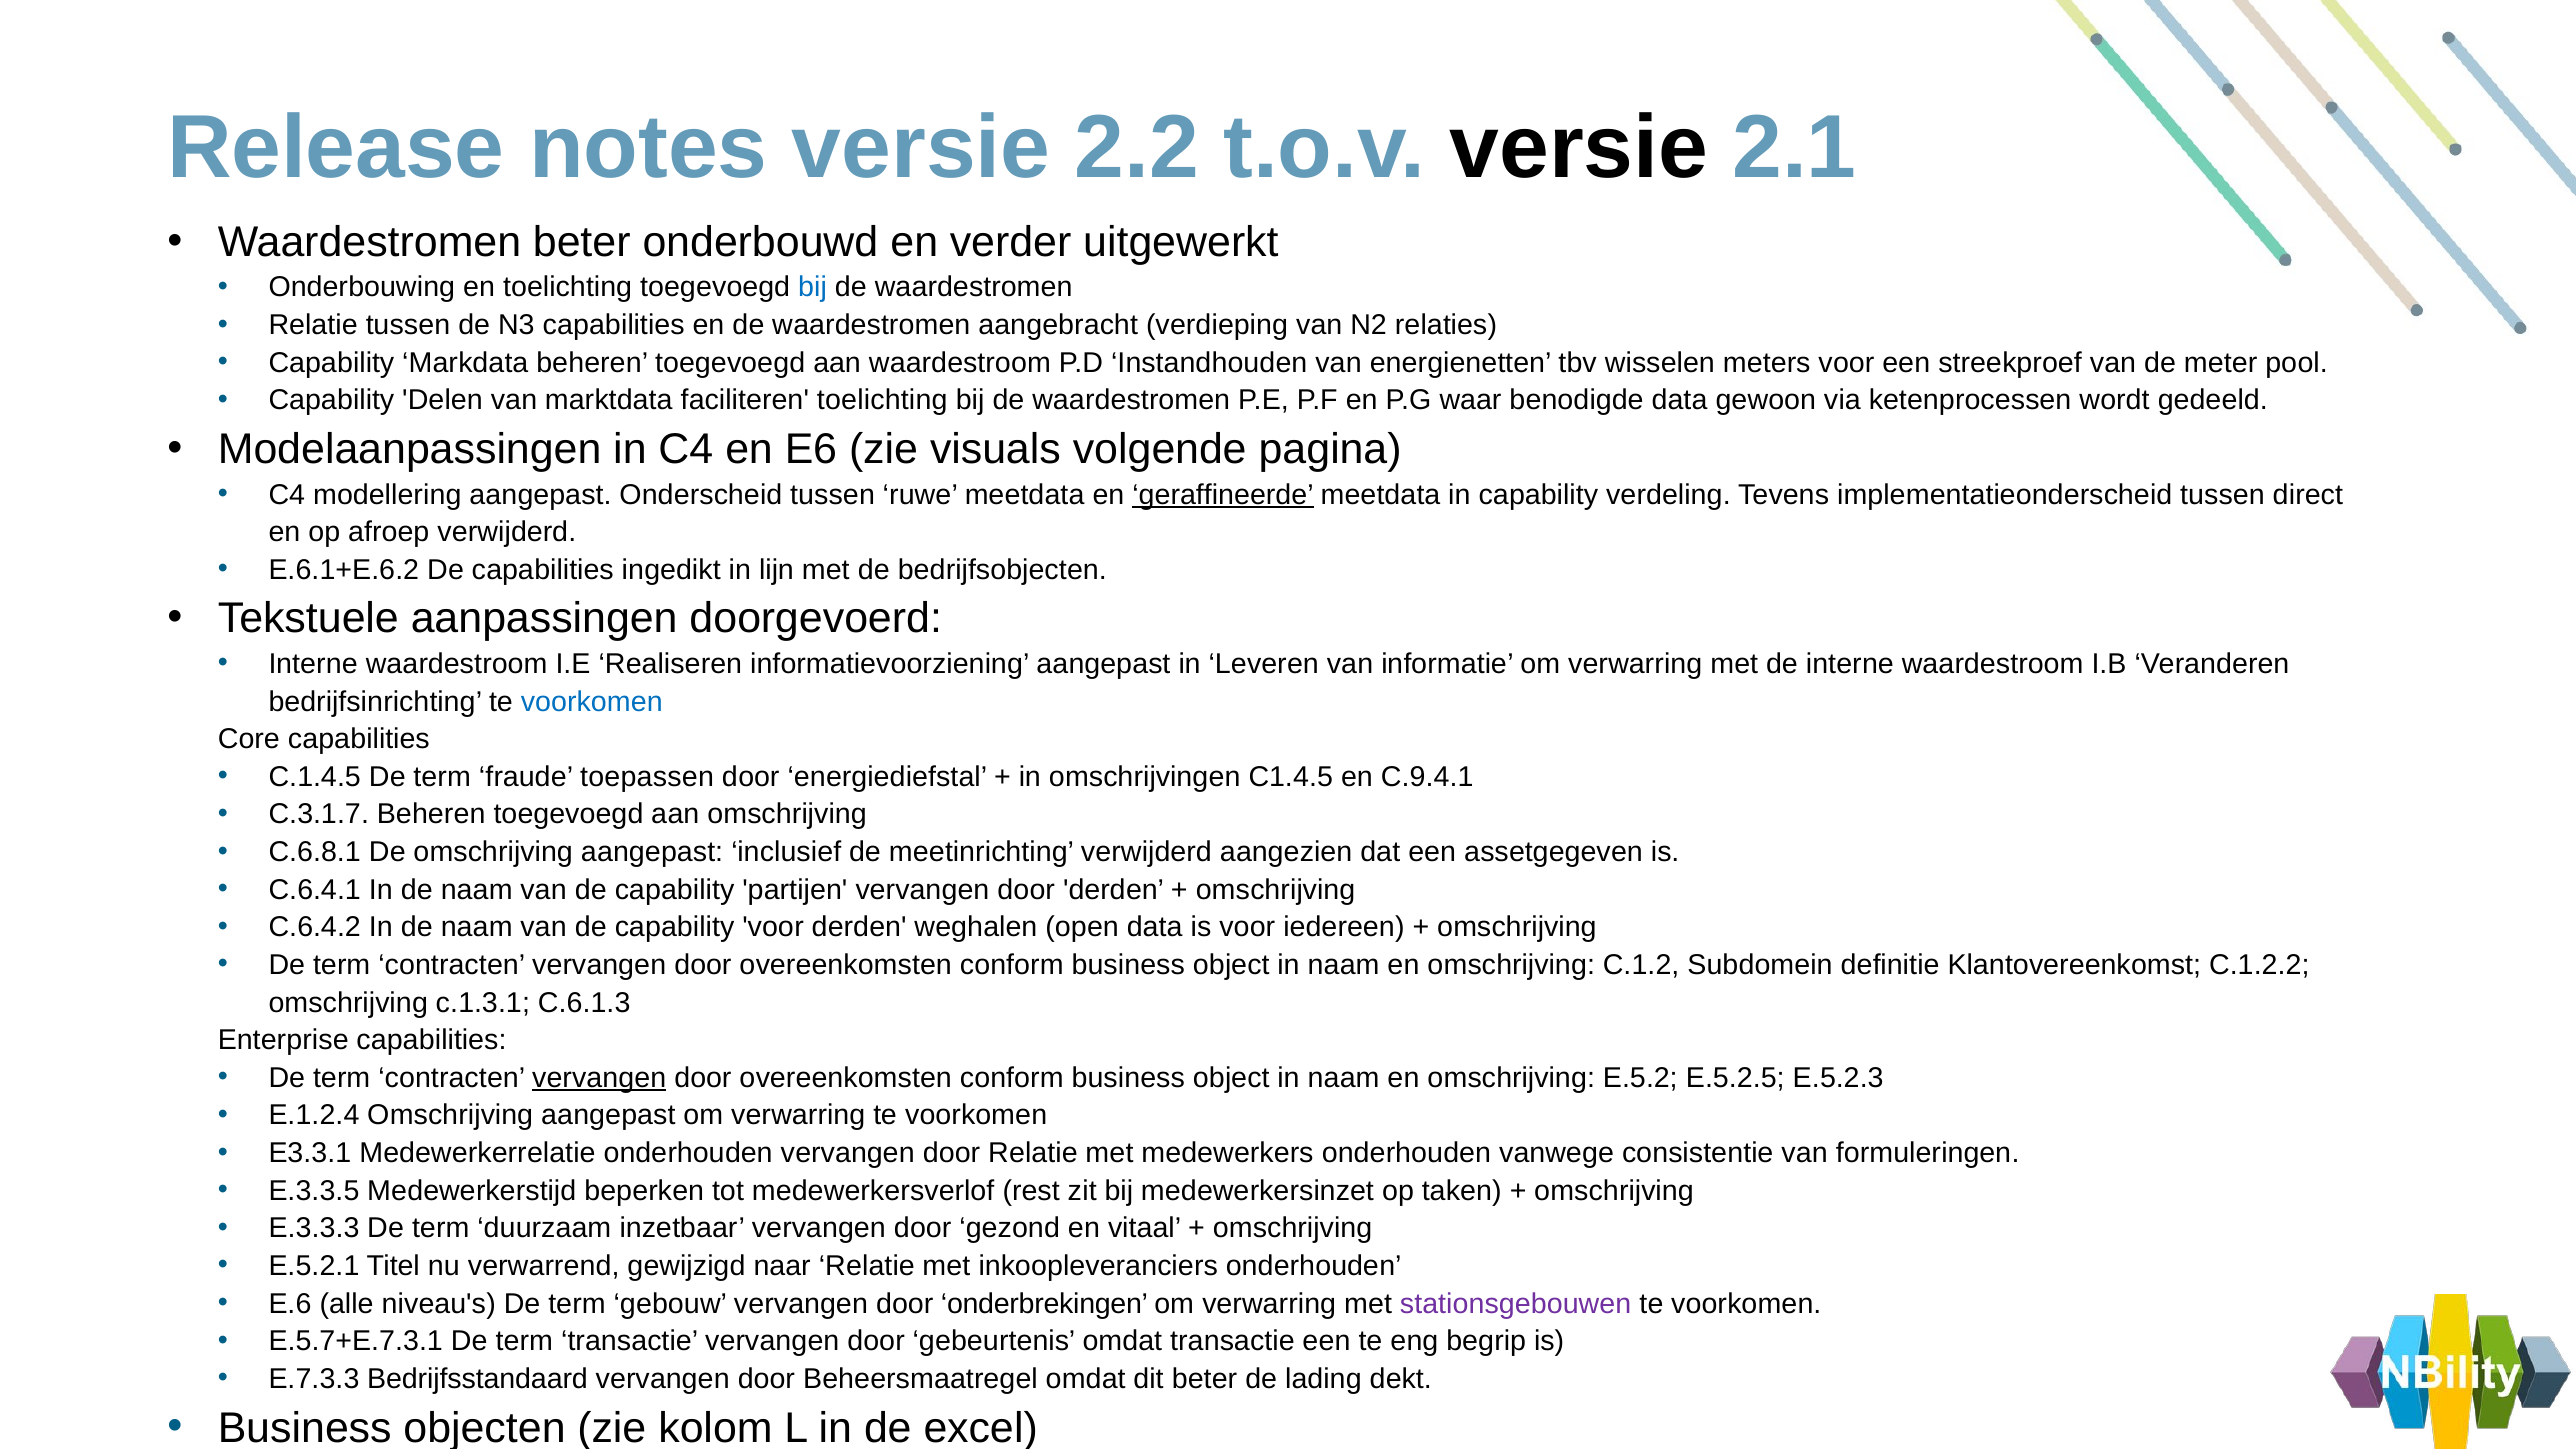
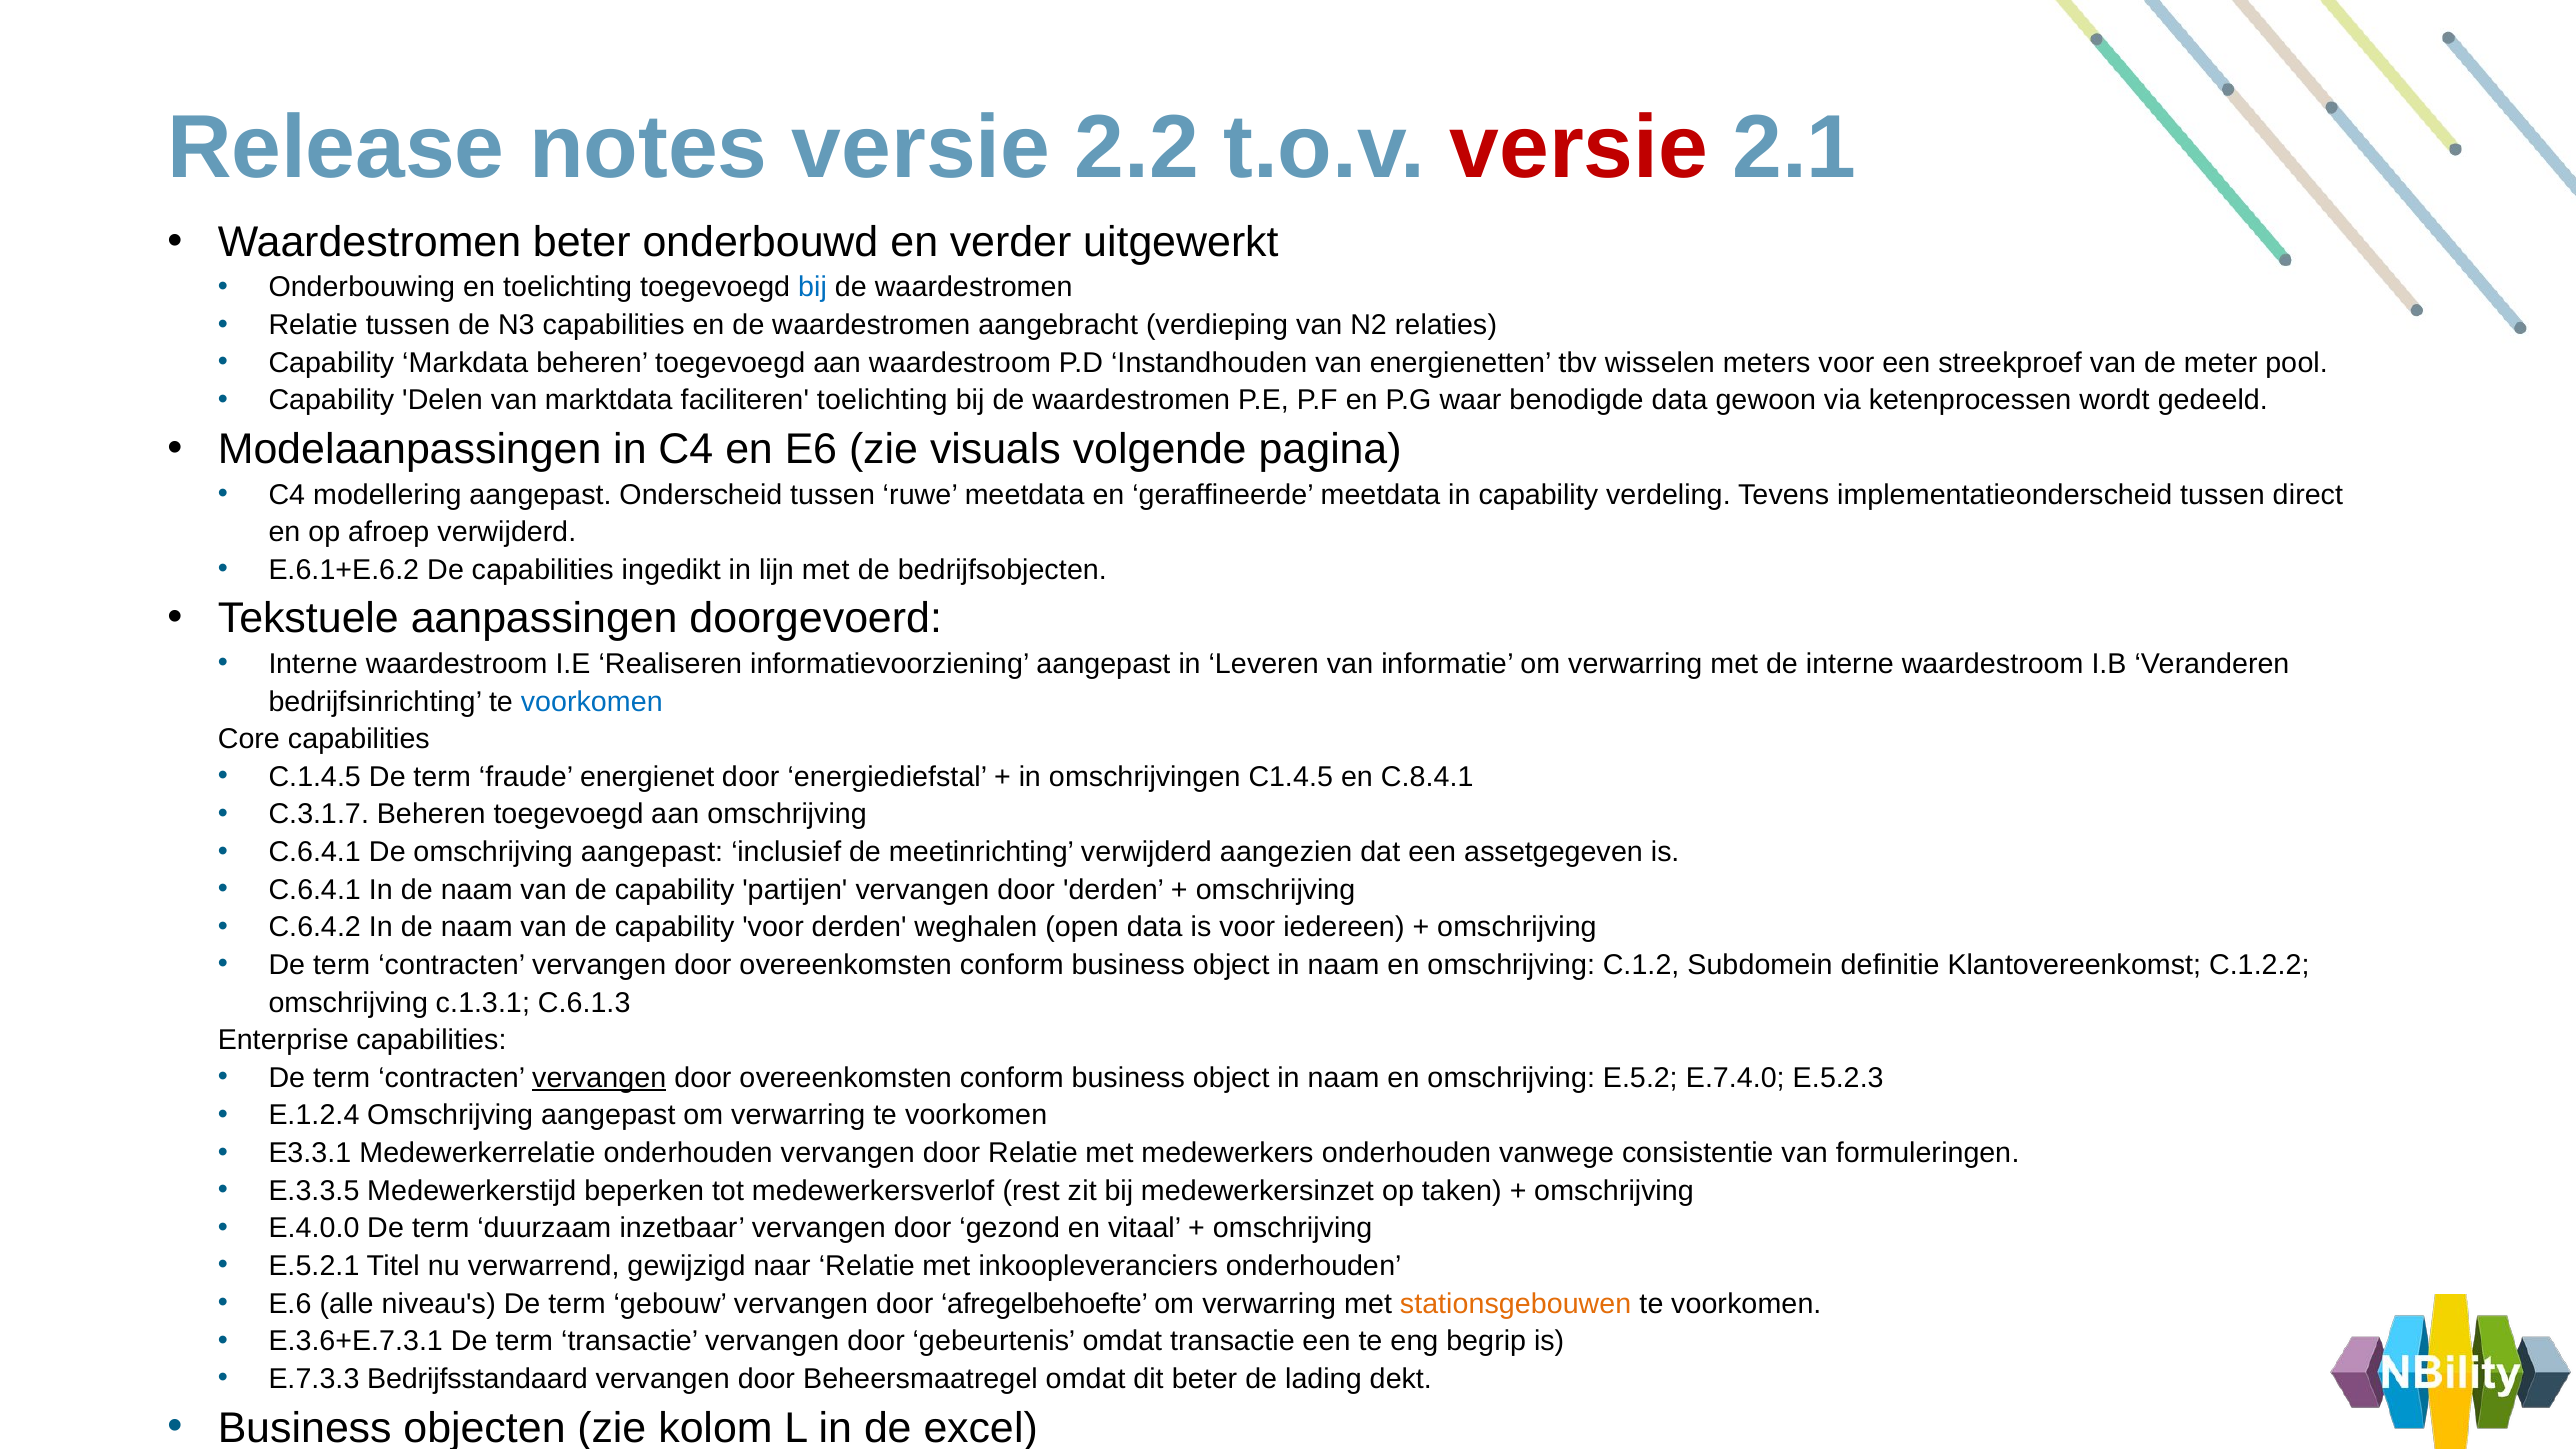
versie at (1579, 148) colour: black -> red
geraffineerde underline: present -> none
toepassen: toepassen -> energienet
C.9.4.1: C.9.4.1 -> C.8.4.1
C.6.8.1 at (315, 852): C.6.8.1 -> C.6.4.1
E.5.2.5: E.5.2.5 -> E.7.4.0
E.3.3.3: E.3.3.3 -> E.4.0.0
onderbrekingen: onderbrekingen -> afregelbehoefte
stationsgebouwen colour: purple -> orange
E.5.7+E.7.3.1: E.5.7+E.7.3.1 -> E.3.6+E.7.3.1
